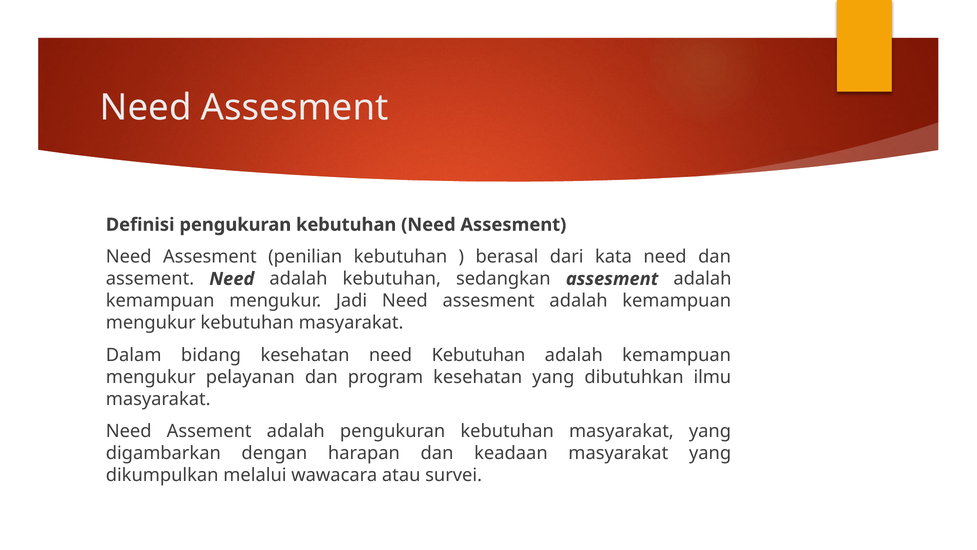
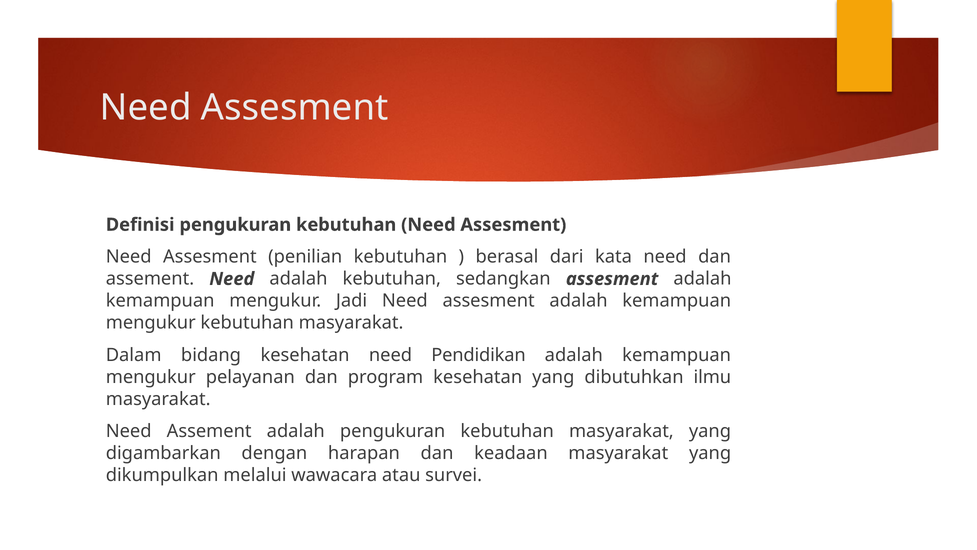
need Kebutuhan: Kebutuhan -> Pendidikan
